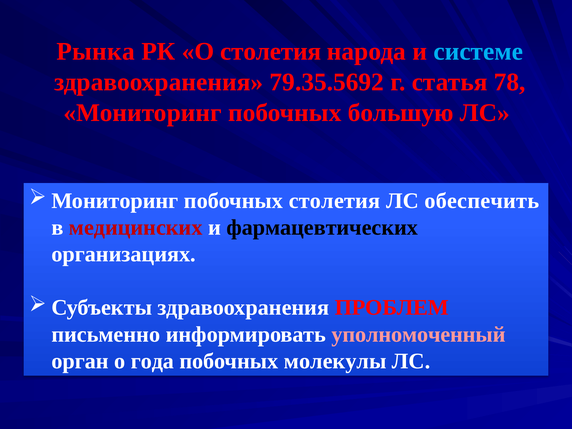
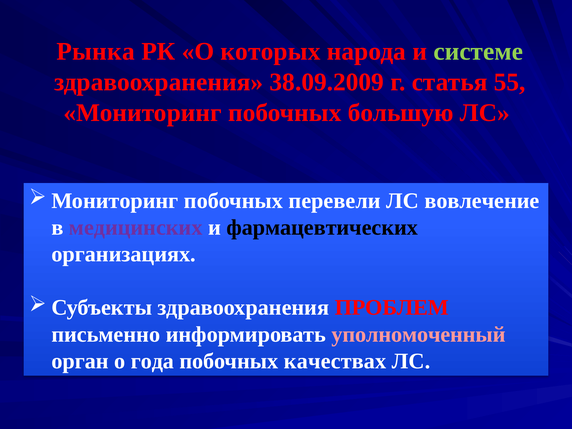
О столетия: столетия -> которых
системе colour: light blue -> light green
79.35.5692: 79.35.5692 -> 38.09.2009
78: 78 -> 55
побочных столетия: столетия -> перевели
обеспечить: обеспечить -> вовлечение
медицинских colour: red -> purple
молекулы: молекулы -> качествах
